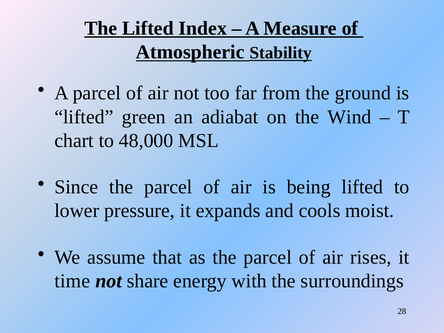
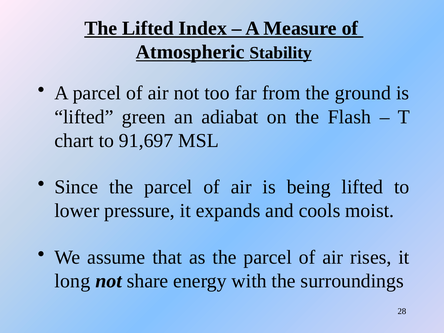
Wind: Wind -> Flash
48,000: 48,000 -> 91,697
time: time -> long
